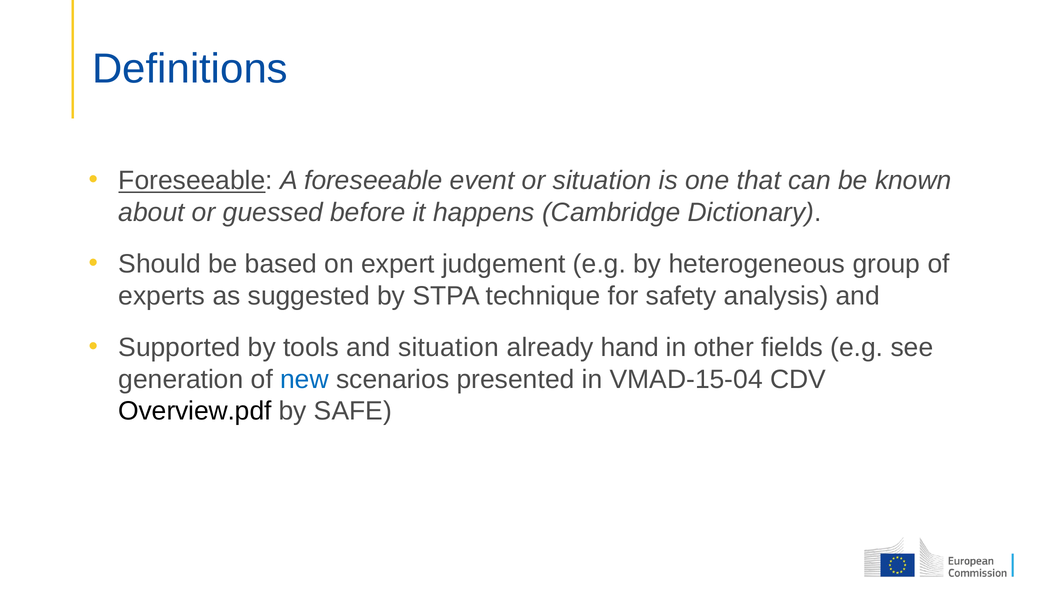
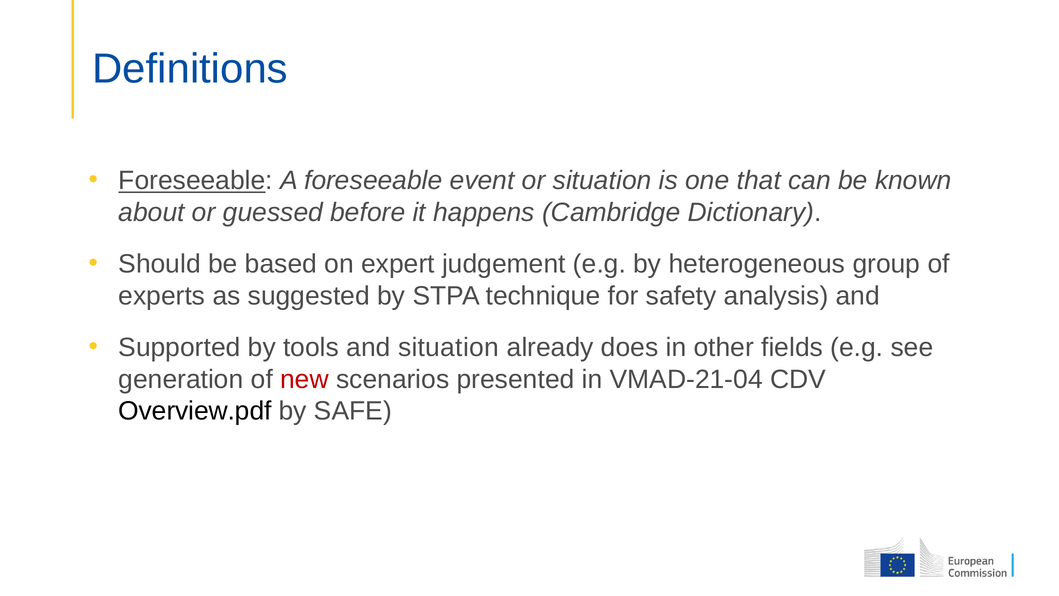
hand: hand -> does
new colour: blue -> red
VMAD-15-04: VMAD-15-04 -> VMAD-21-04
